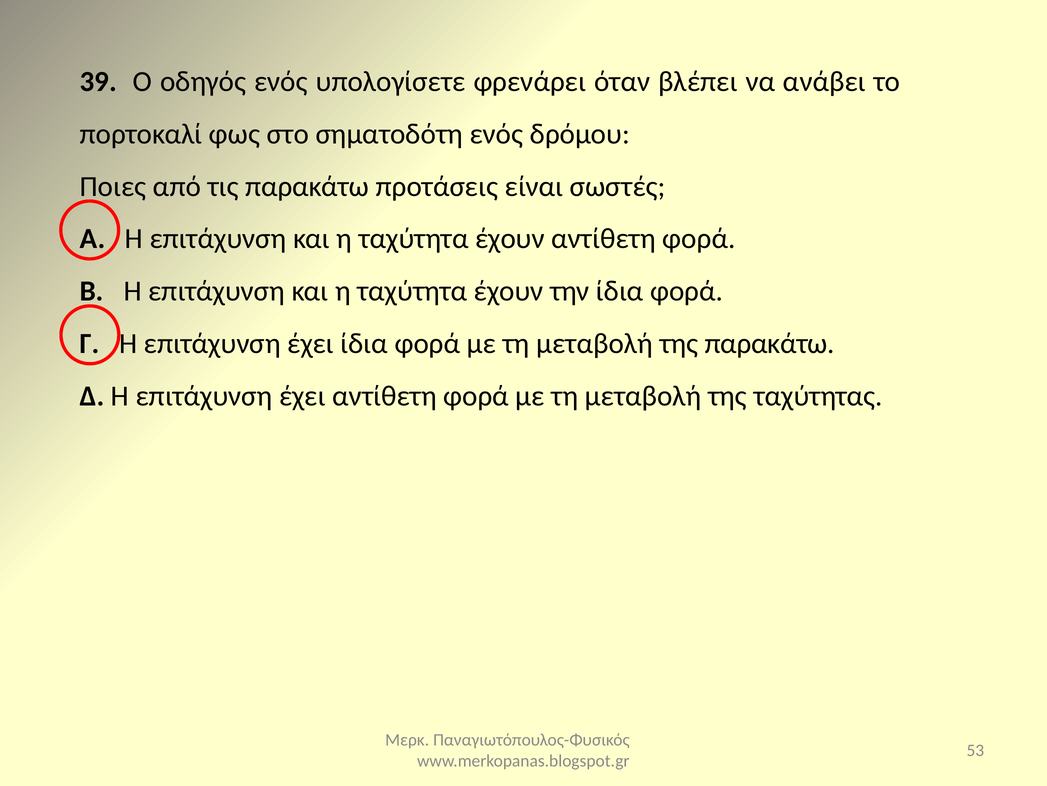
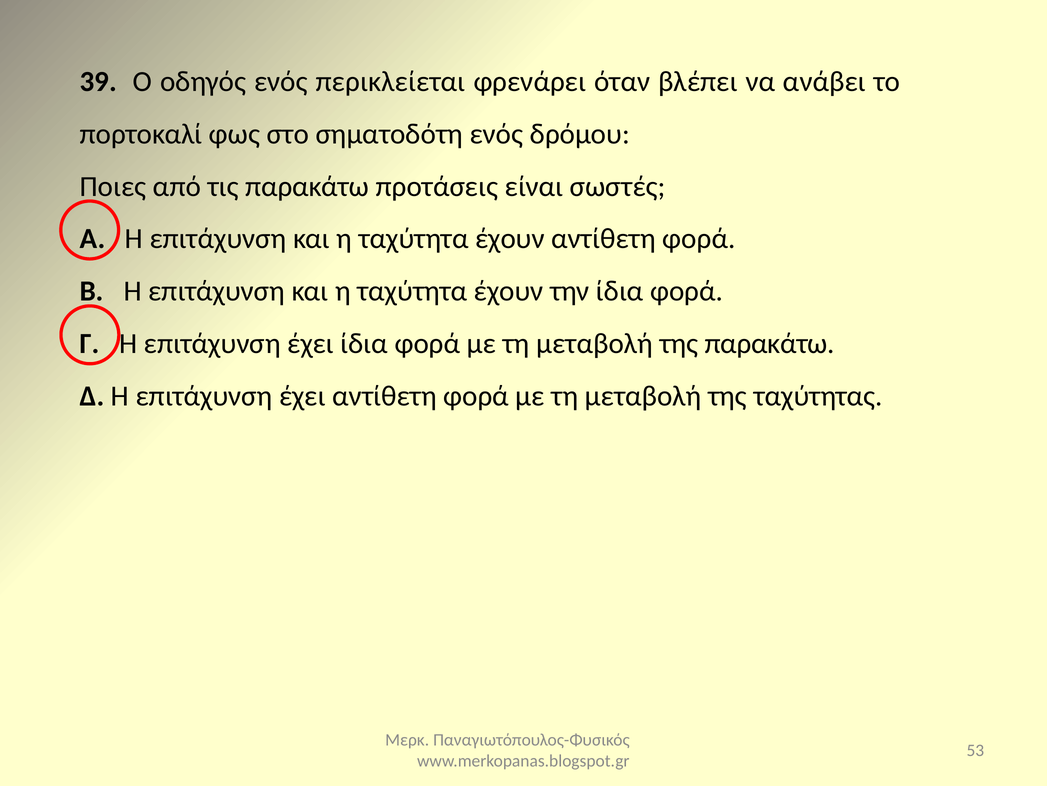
υπολογίσετε: υπολογίσετε -> περικλείεται
